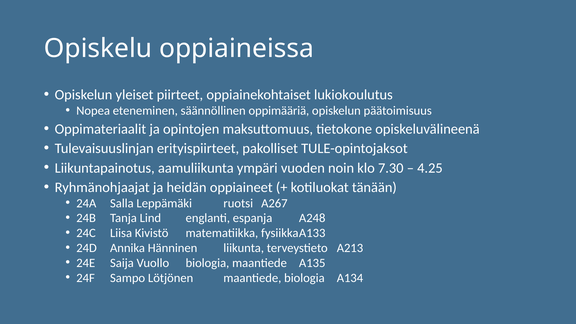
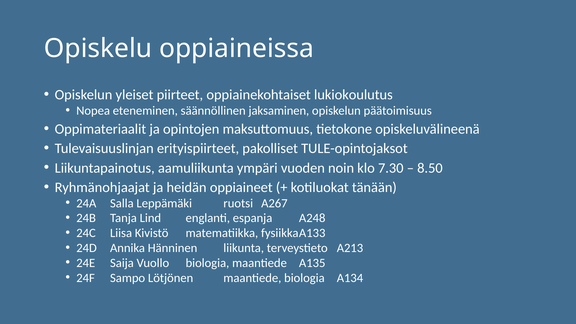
oppimääriä: oppimääriä -> jaksaminen
4.25: 4.25 -> 8.50
